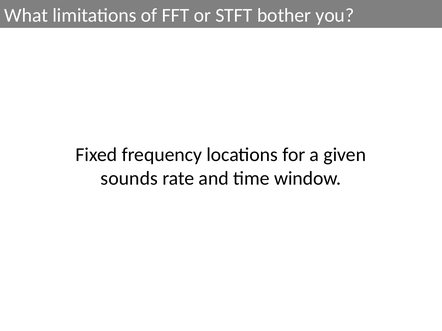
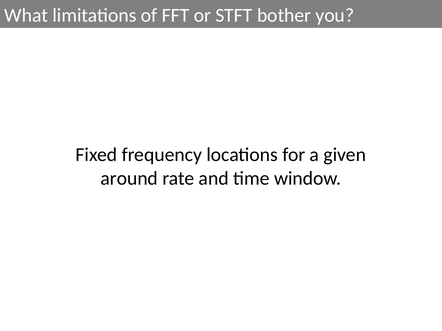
sounds: sounds -> around
